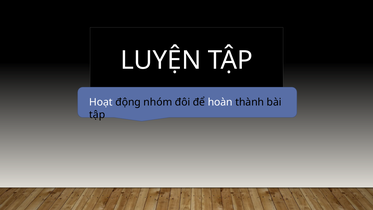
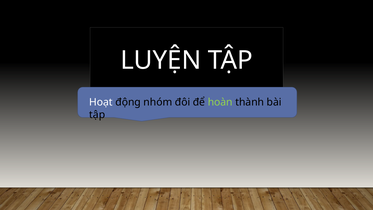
hoàn colour: white -> light green
